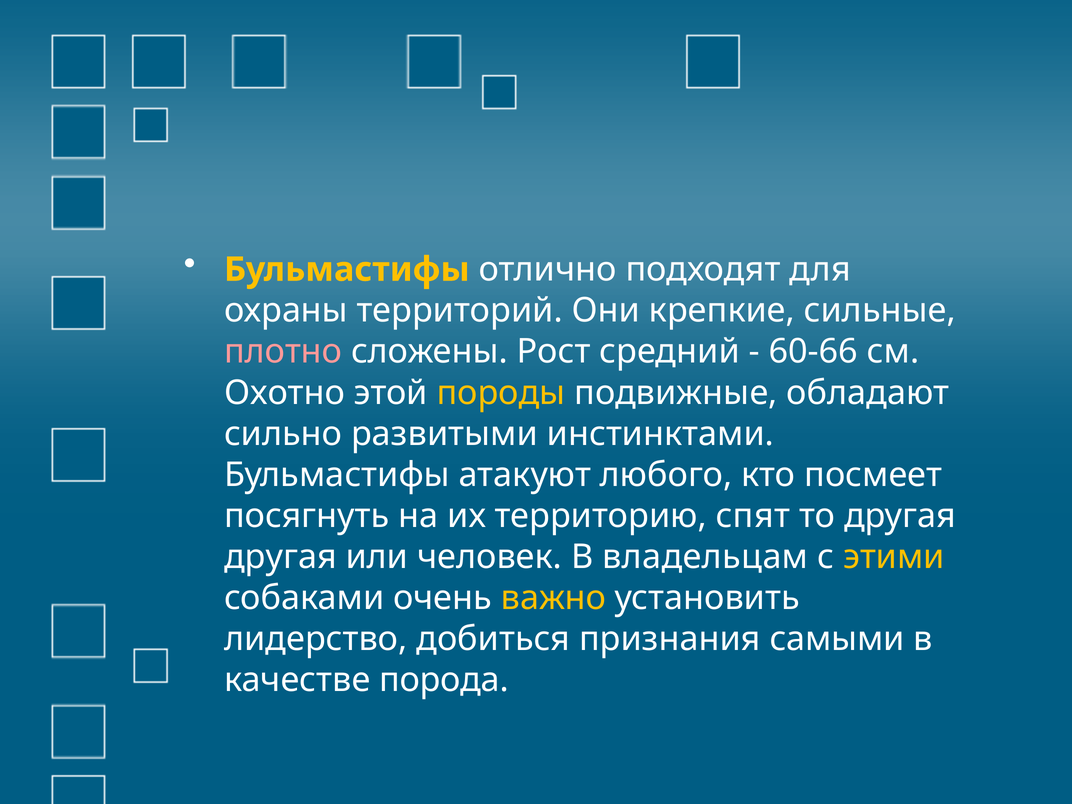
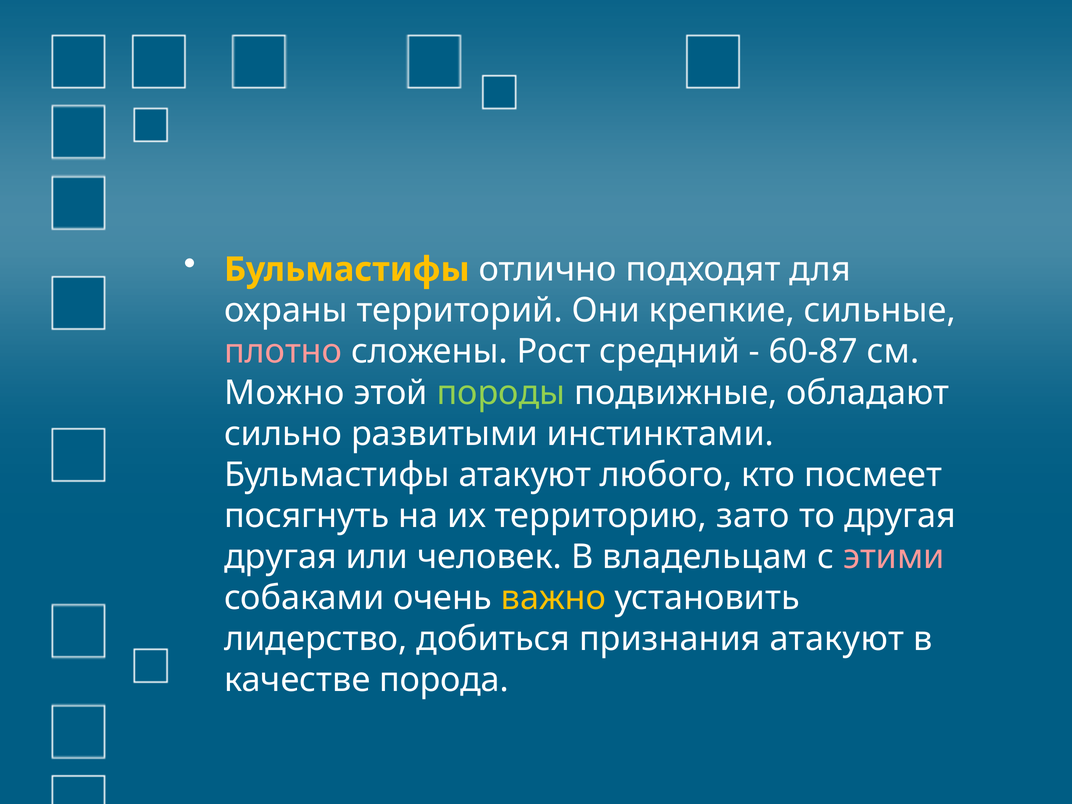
60-66: 60-66 -> 60-87
Охотно: Охотно -> Можно
породы colour: yellow -> light green
спят: спят -> зато
этими colour: yellow -> pink
признания самыми: самыми -> атакуют
